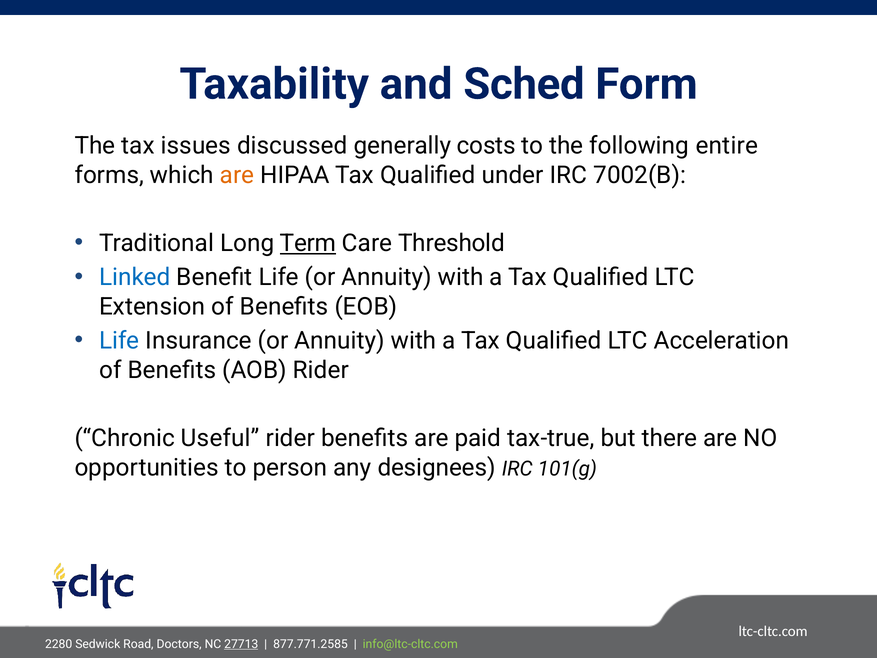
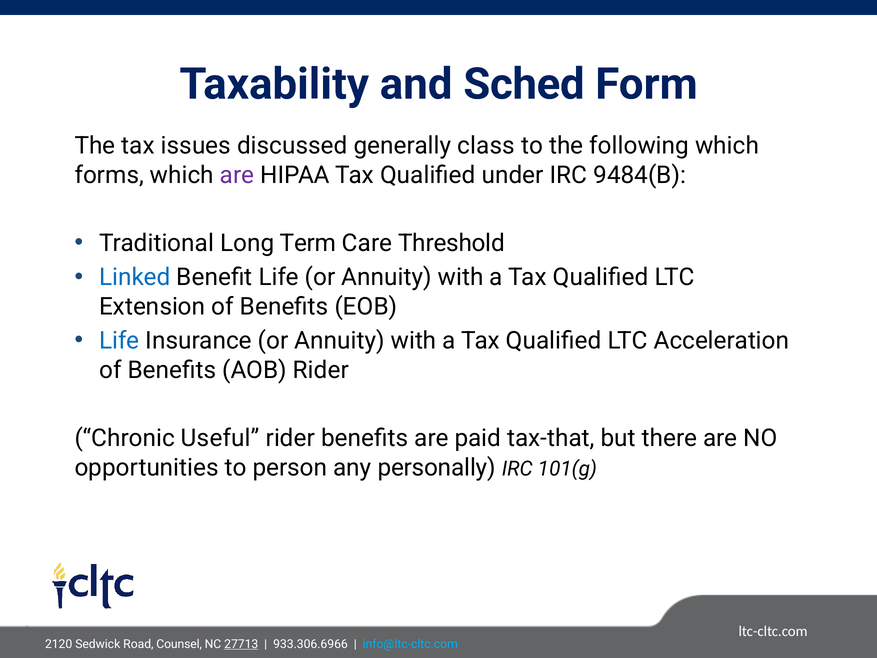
costs: costs -> class
following entire: entire -> which
are at (237, 175) colour: orange -> purple
7002(B: 7002(B -> 9484(B
Term underline: present -> none
tax-true: tax-true -> tax-that
designees: designees -> personally
2280: 2280 -> 2120
Doctors: Doctors -> Counsel
877.771.2585: 877.771.2585 -> 933.306.6966
info@ltc-cltc.com colour: light green -> light blue
